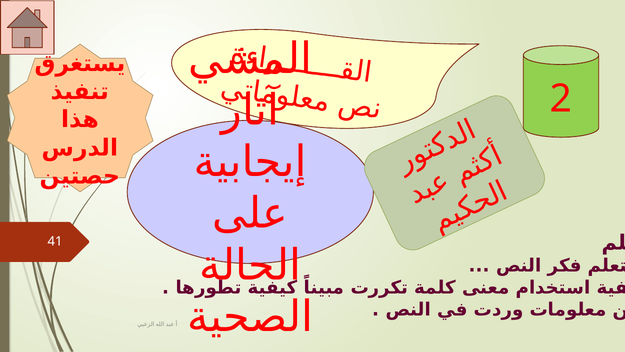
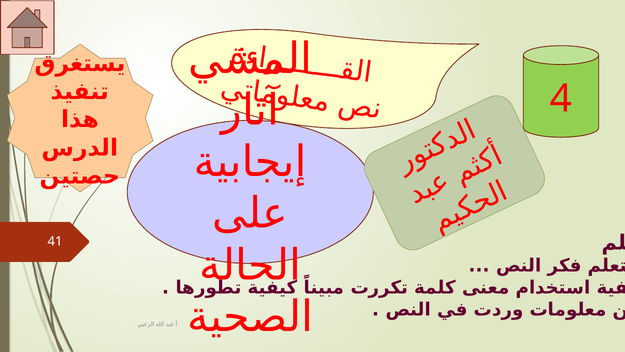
2: 2 -> 4
